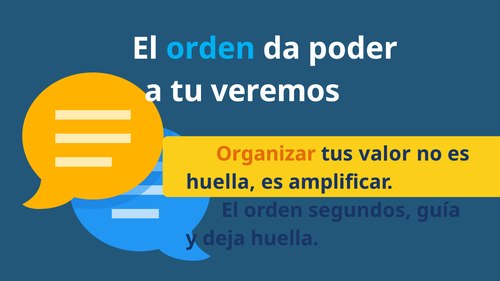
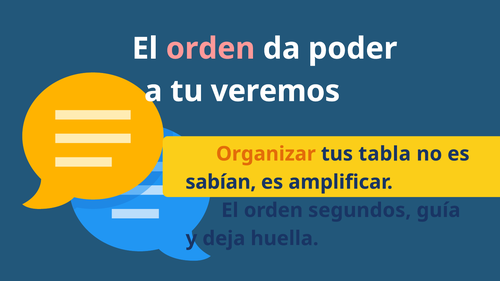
orden at (210, 49) colour: light blue -> pink
valor: valor -> tabla
huella at (221, 182): huella -> sabían
